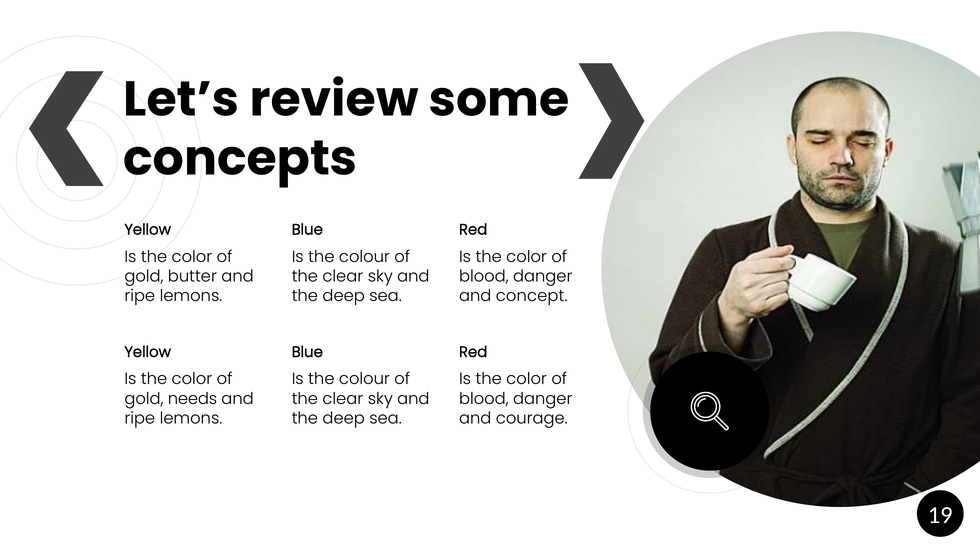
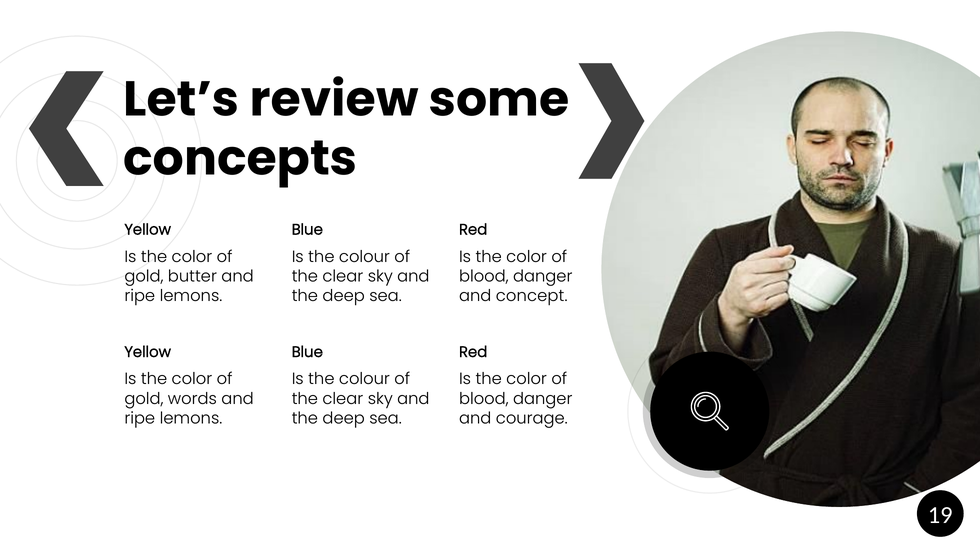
needs: needs -> words
